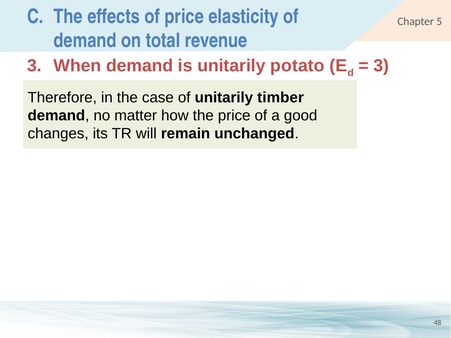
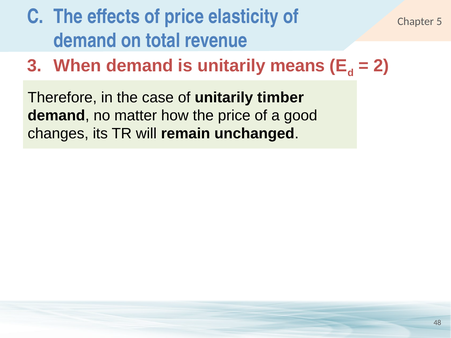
potato: potato -> means
3 at (381, 66): 3 -> 2
